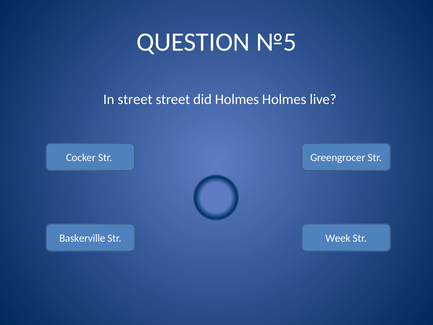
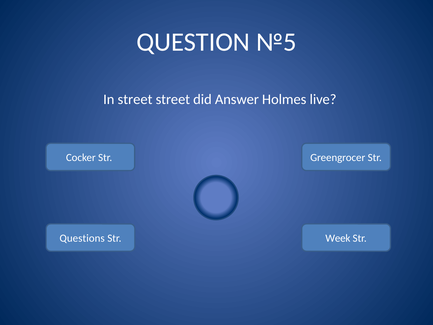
did Holmes: Holmes -> Answer
Baskerville: Baskerville -> Questions
